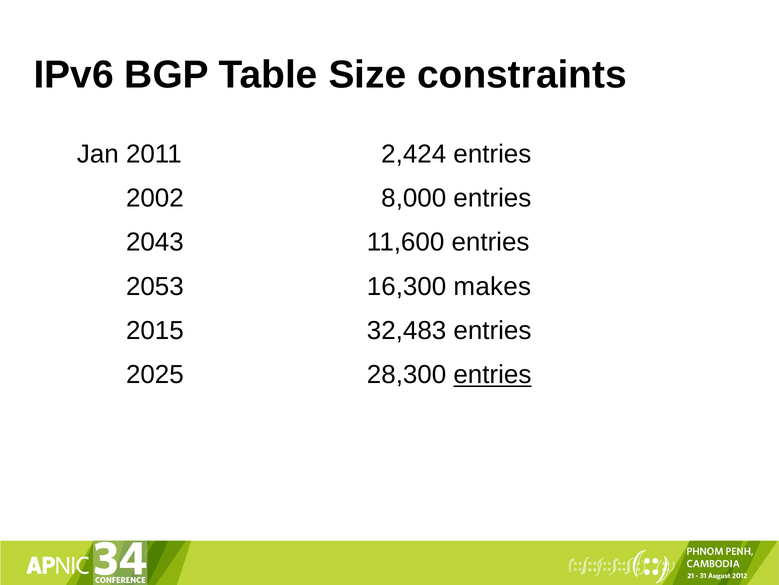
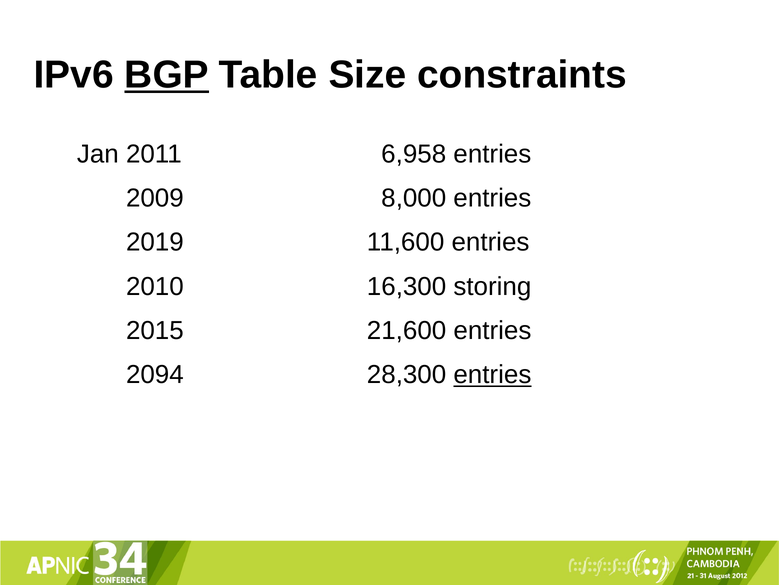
BGP underline: none -> present
2,424: 2,424 -> 6,958
2002: 2002 -> 2009
2043: 2043 -> 2019
2053: 2053 -> 2010
makes: makes -> storing
32,483: 32,483 -> 21,600
2025: 2025 -> 2094
